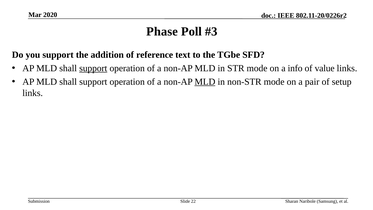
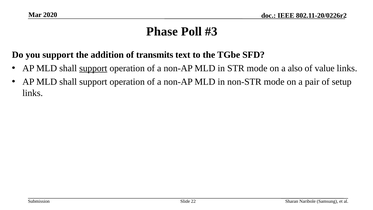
reference: reference -> transmits
info: info -> also
MLD at (205, 82) underline: present -> none
